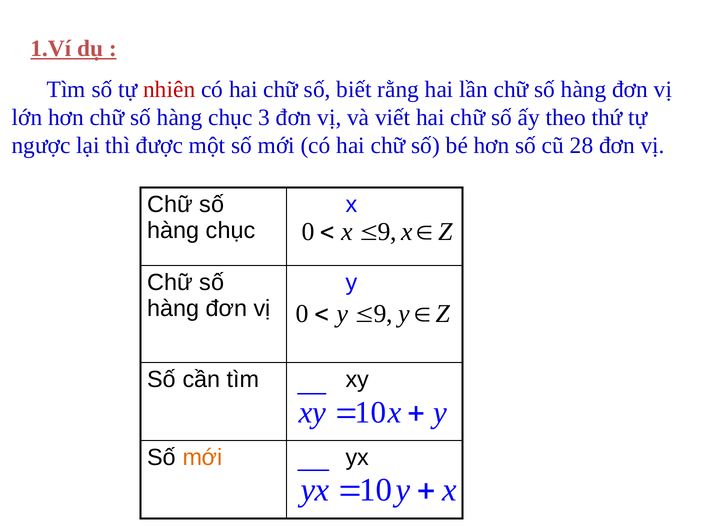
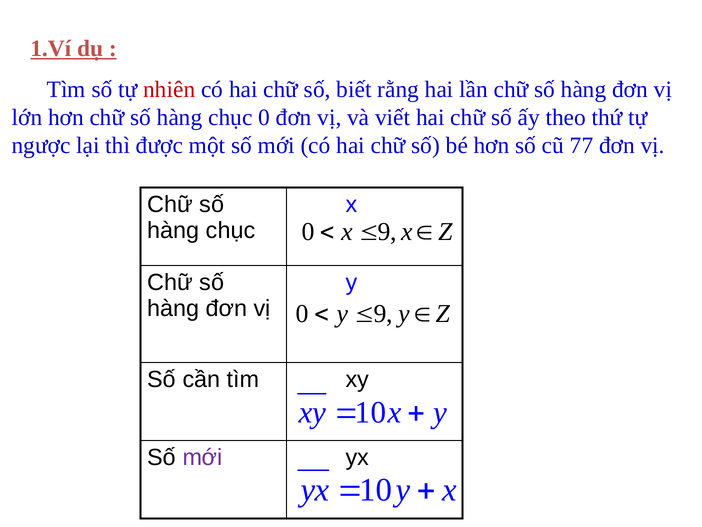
chục 3: 3 -> 0
28: 28 -> 77
mới at (202, 457) colour: orange -> purple
